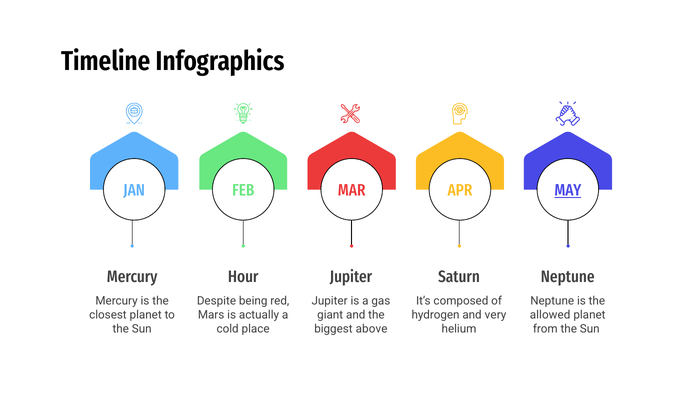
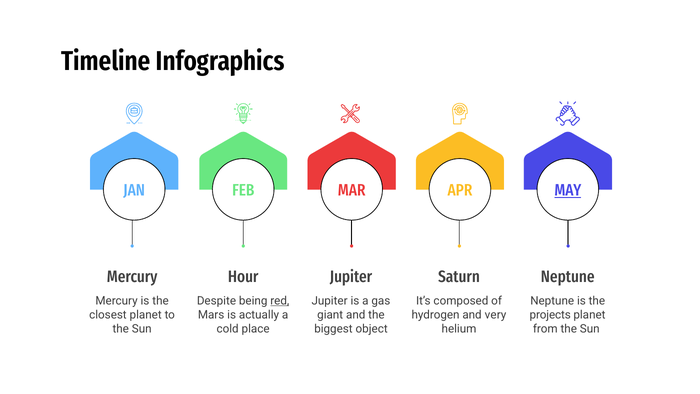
red underline: none -> present
allowed: allowed -> projects
above: above -> object
